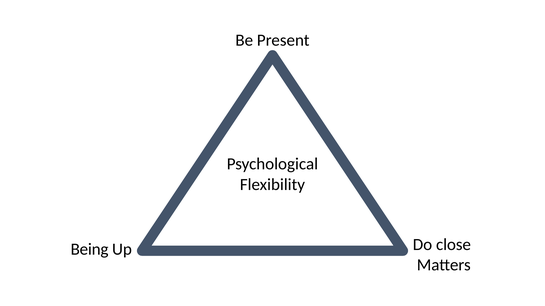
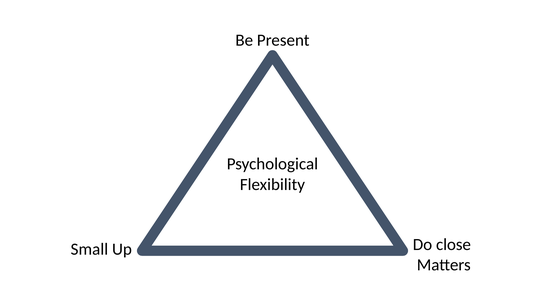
Being: Being -> Small
